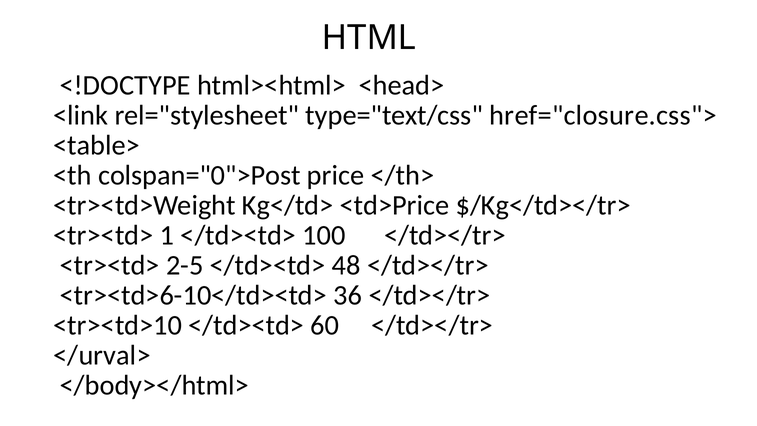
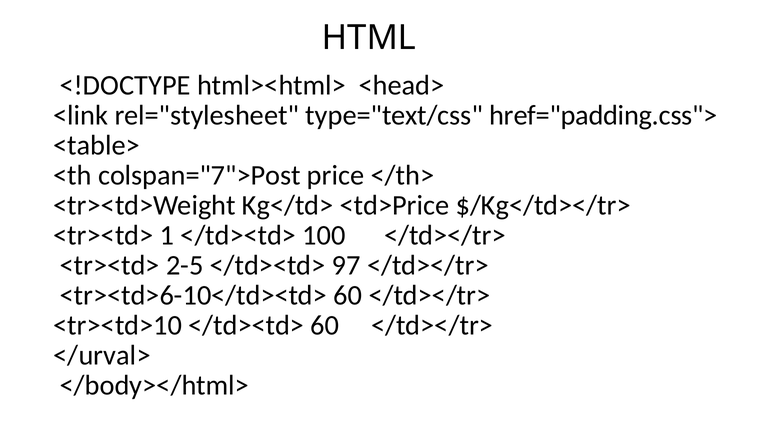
href="closure.css">: href="closure.css"> -> href="padding.css">
colspan="0">Post: colspan="0">Post -> colspan="7">Post
48: 48 -> 97
<tr><td>6-10</td><td> 36: 36 -> 60
